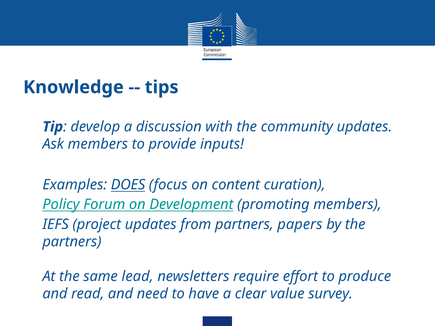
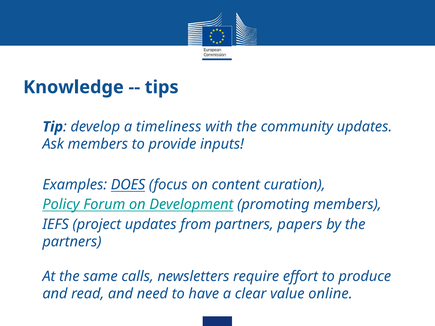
discussion: discussion -> timeliness
lead: lead -> calls
survey: survey -> online
